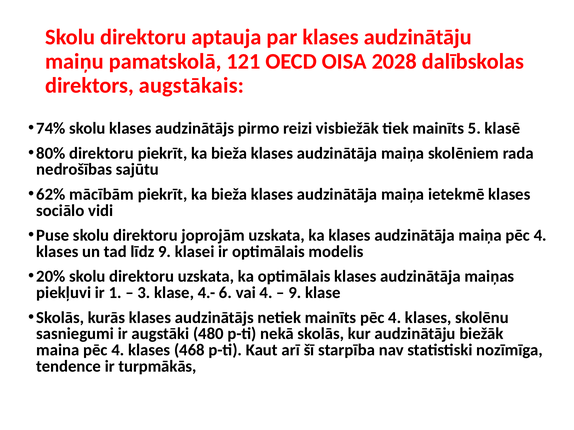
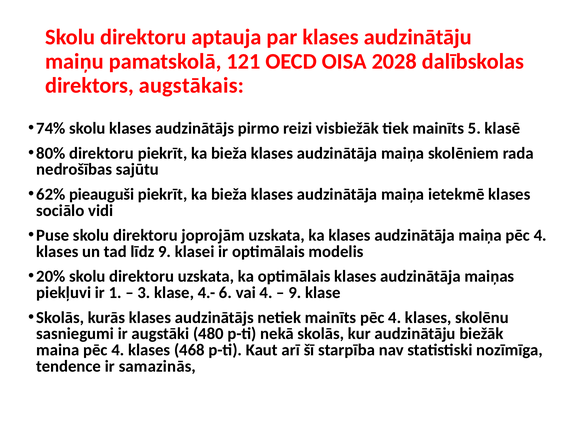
mācībām: mācībām -> pieauguši
turpmākās: turpmākās -> samazinās
